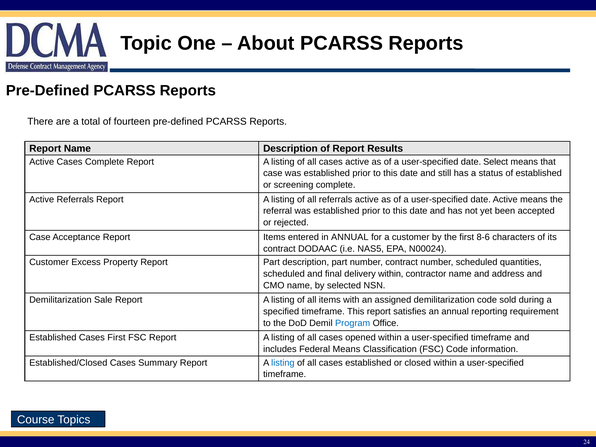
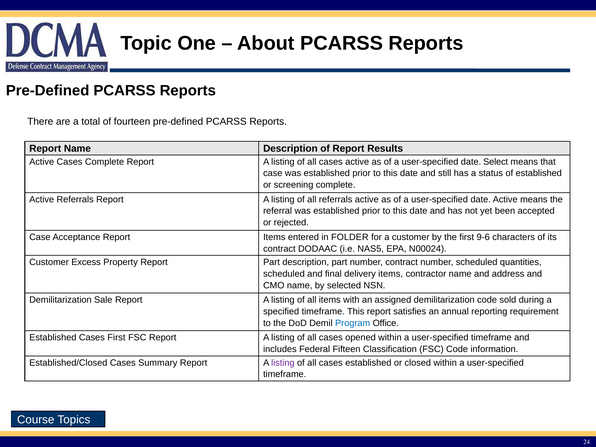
in ANNUAL: ANNUAL -> FOLDER
8-6: 8-6 -> 9-6
delivery within: within -> items
Federal Means: Means -> Fifteen
listing at (283, 363) colour: blue -> purple
